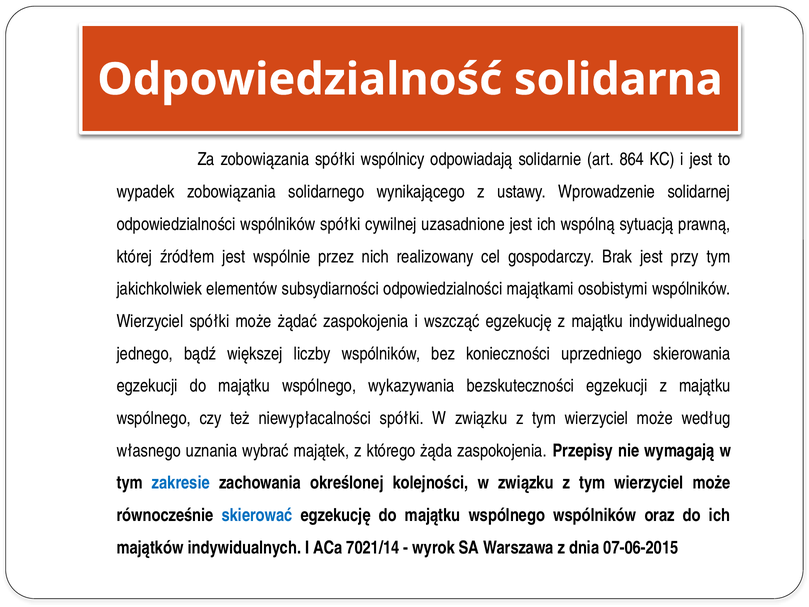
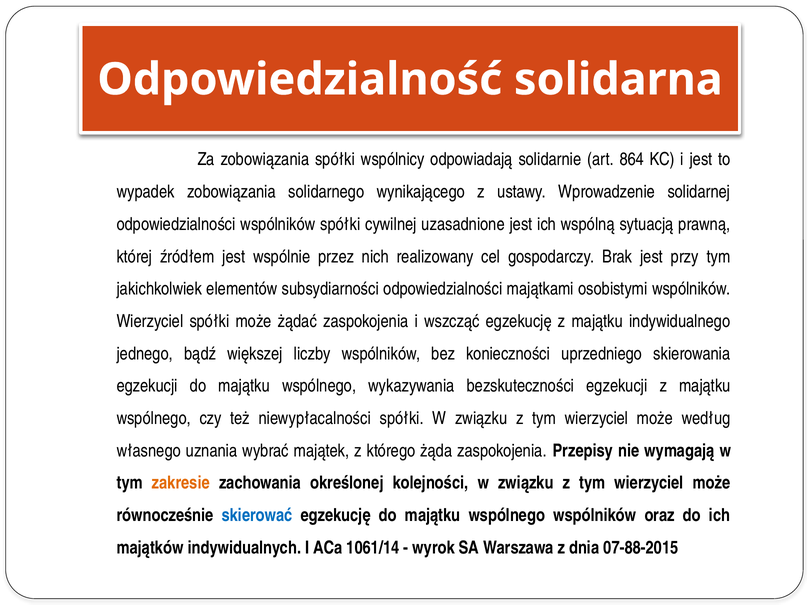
zakresie colour: blue -> orange
7021/14: 7021/14 -> 1061/14
07-06-2015: 07-06-2015 -> 07-88-2015
